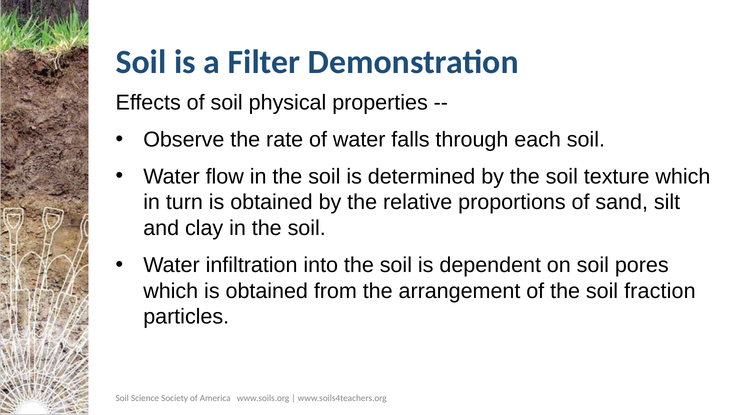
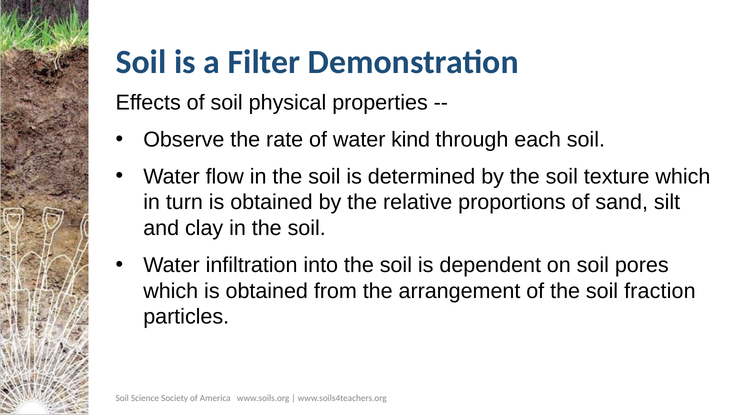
falls: falls -> kind
